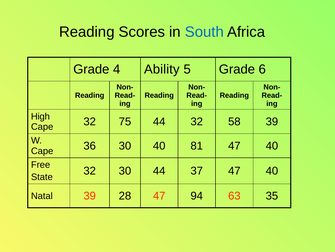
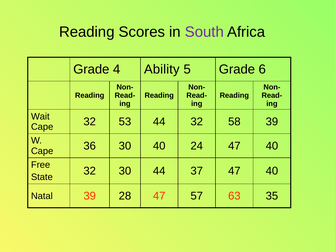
South colour: blue -> purple
High: High -> Wait
75: 75 -> 53
81: 81 -> 24
94: 94 -> 57
